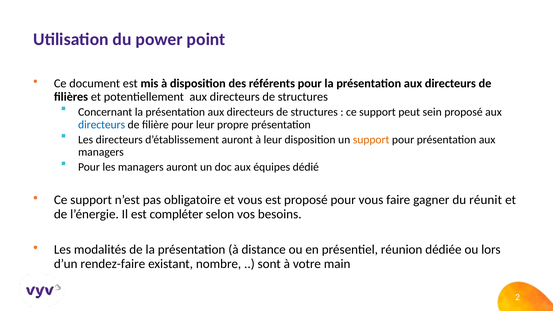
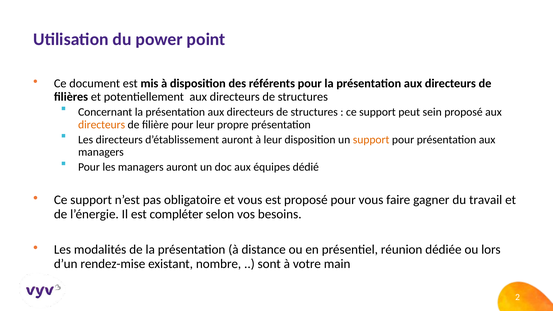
directeurs at (102, 125) colour: blue -> orange
réunit: réunit -> travail
rendez-faire: rendez-faire -> rendez-mise
